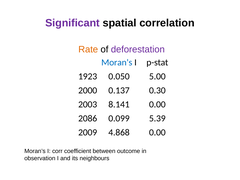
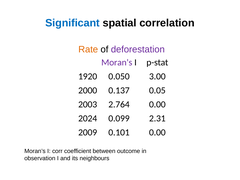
Significant colour: purple -> blue
Moran's colour: blue -> purple
1923: 1923 -> 1920
5.00: 5.00 -> 3.00
0.30: 0.30 -> 0.05
8.141: 8.141 -> 2.764
2086: 2086 -> 2024
5.39: 5.39 -> 2.31
4.868: 4.868 -> 0.101
